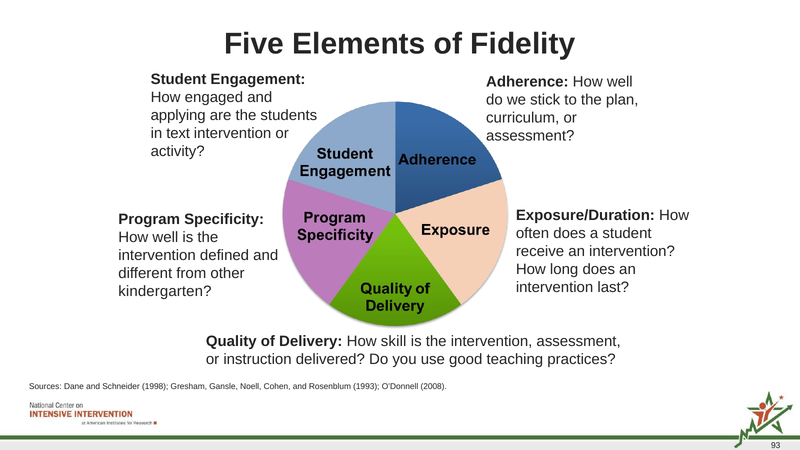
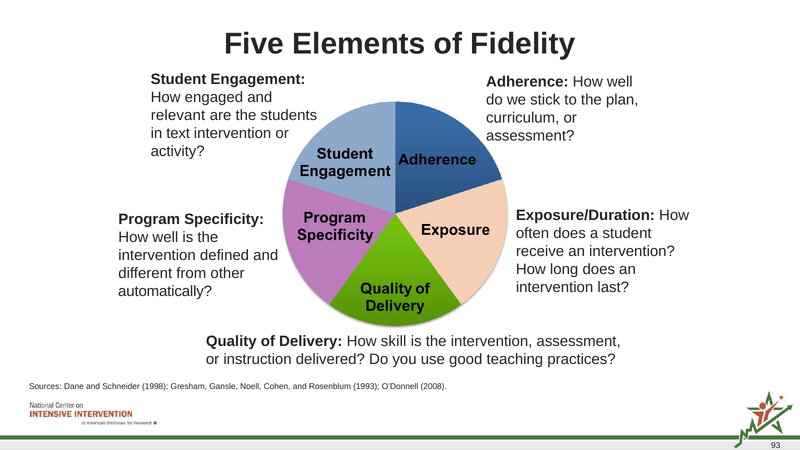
applying: applying -> relevant
kindergarten: kindergarten -> automatically
